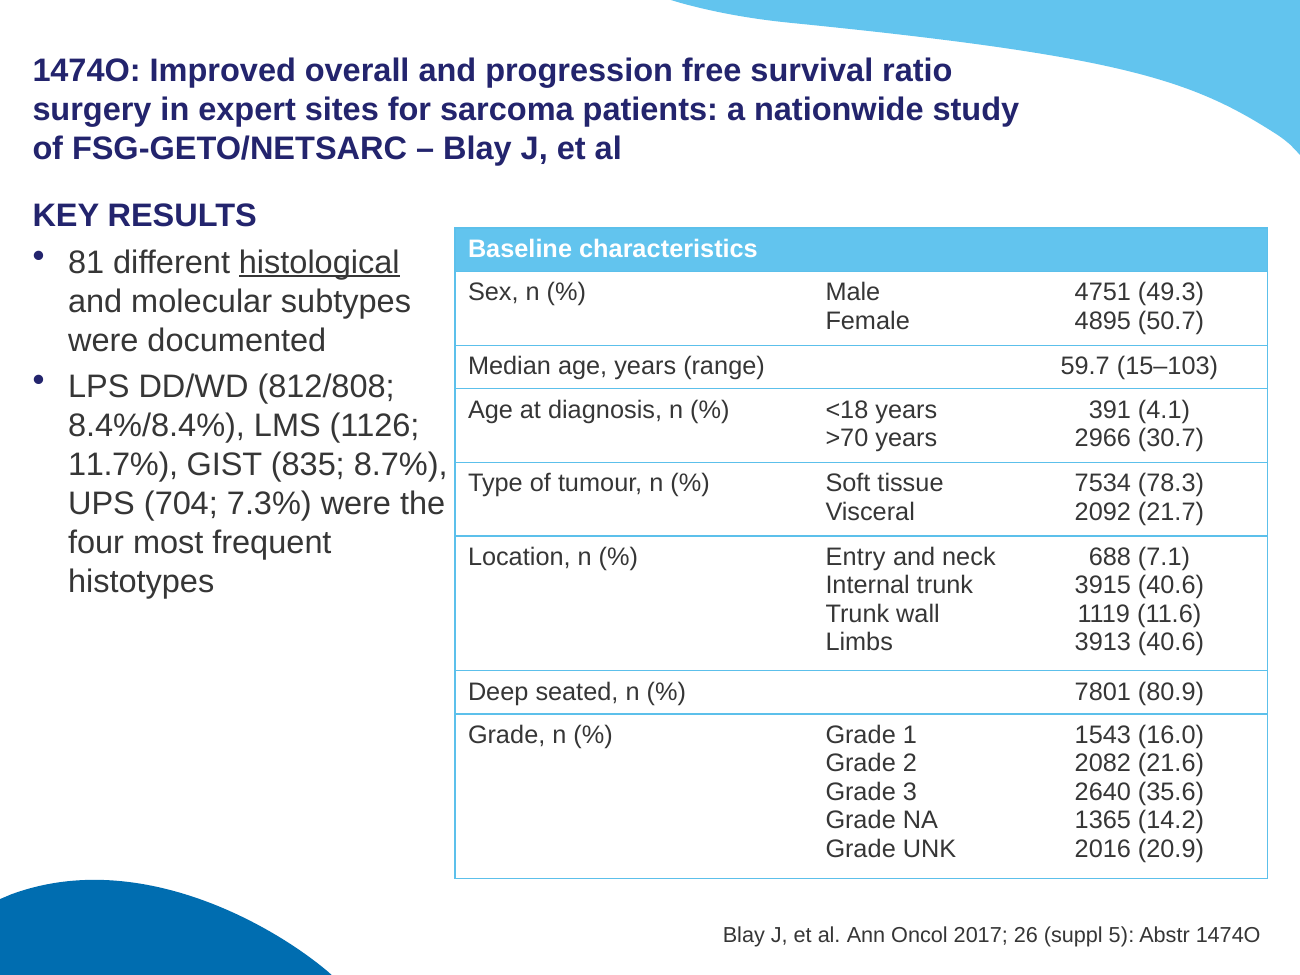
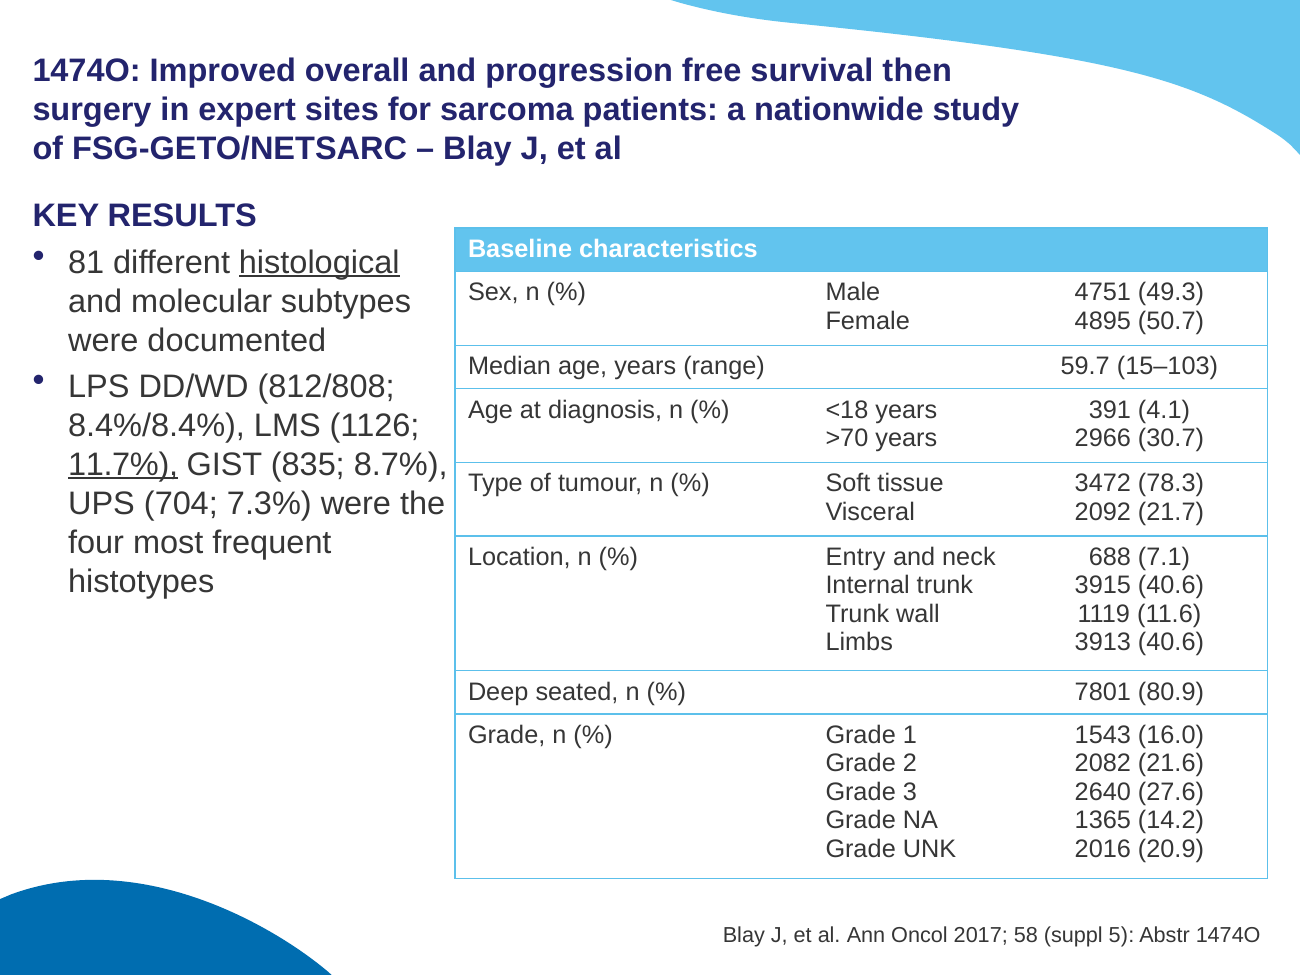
ratio: ratio -> then
11.7% underline: none -> present
7534: 7534 -> 3472
35.6: 35.6 -> 27.6
26: 26 -> 58
